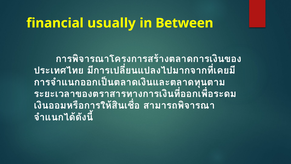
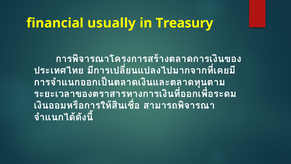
Between: Between -> Treasury
